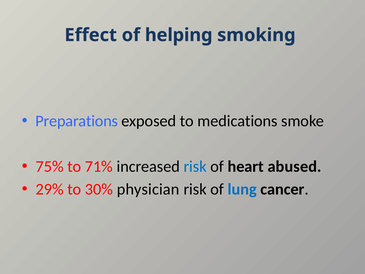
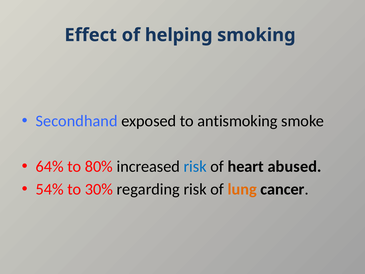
Preparations: Preparations -> Secondhand
medications: medications -> antismoking
75%: 75% -> 64%
71%: 71% -> 80%
29%: 29% -> 54%
physician: physician -> regarding
lung colour: blue -> orange
